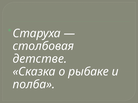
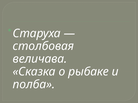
детстве: детстве -> величава
